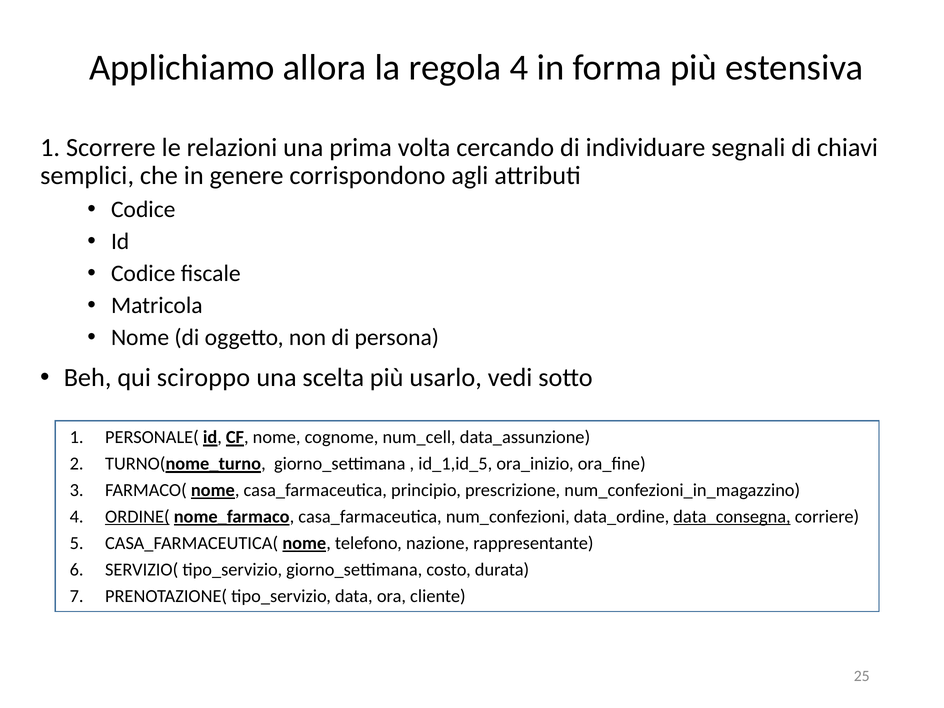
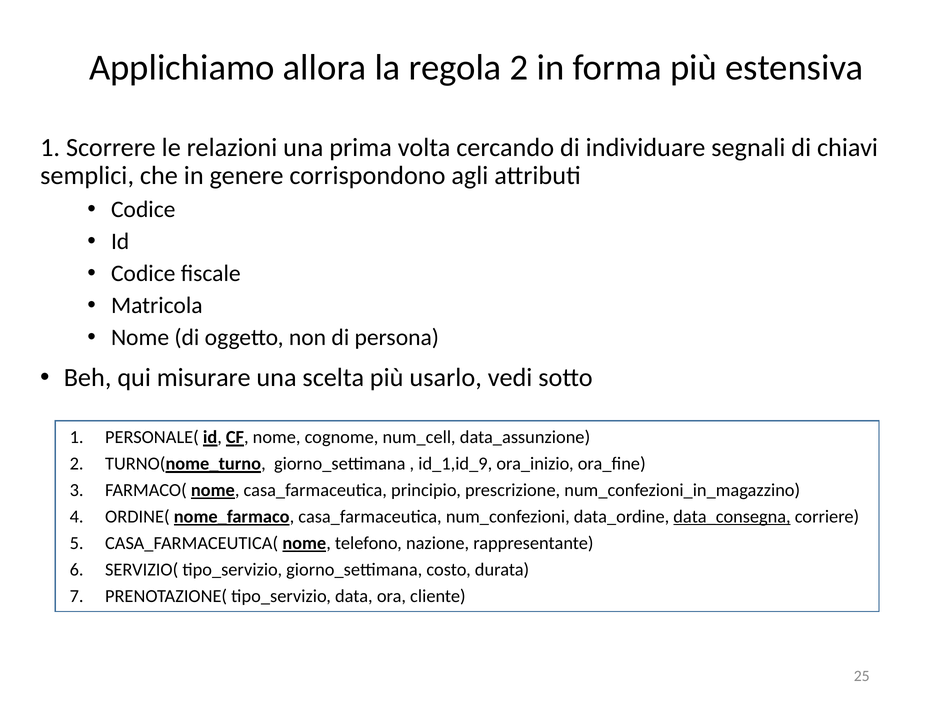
regola 4: 4 -> 2
sciroppo: sciroppo -> misurare
id_1,id_5: id_1,id_5 -> id_1,id_9
ORDINE( underline: present -> none
